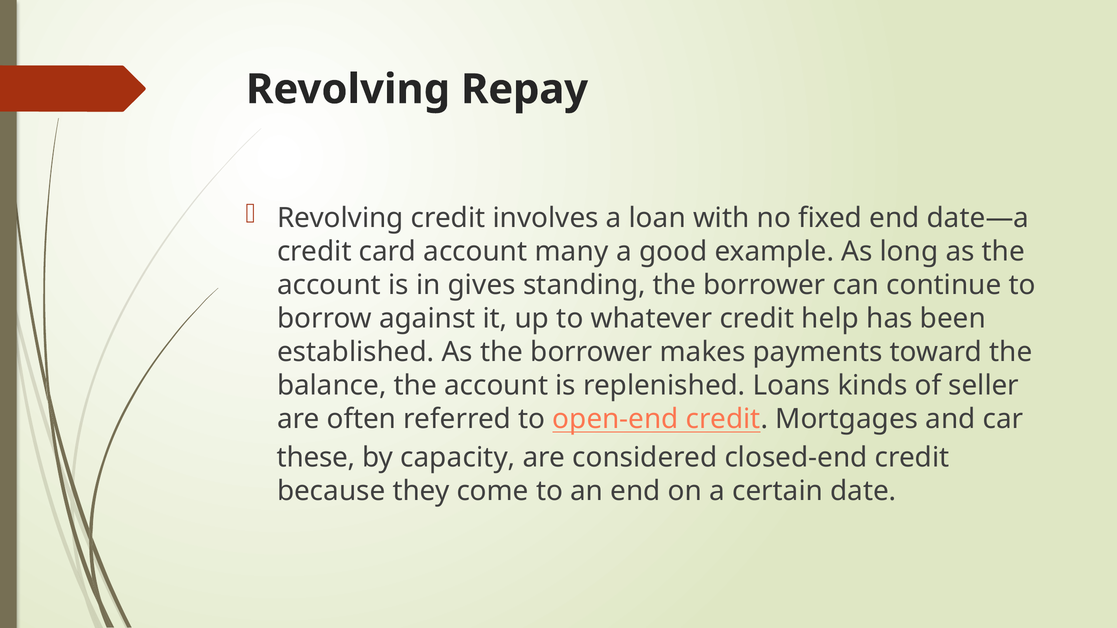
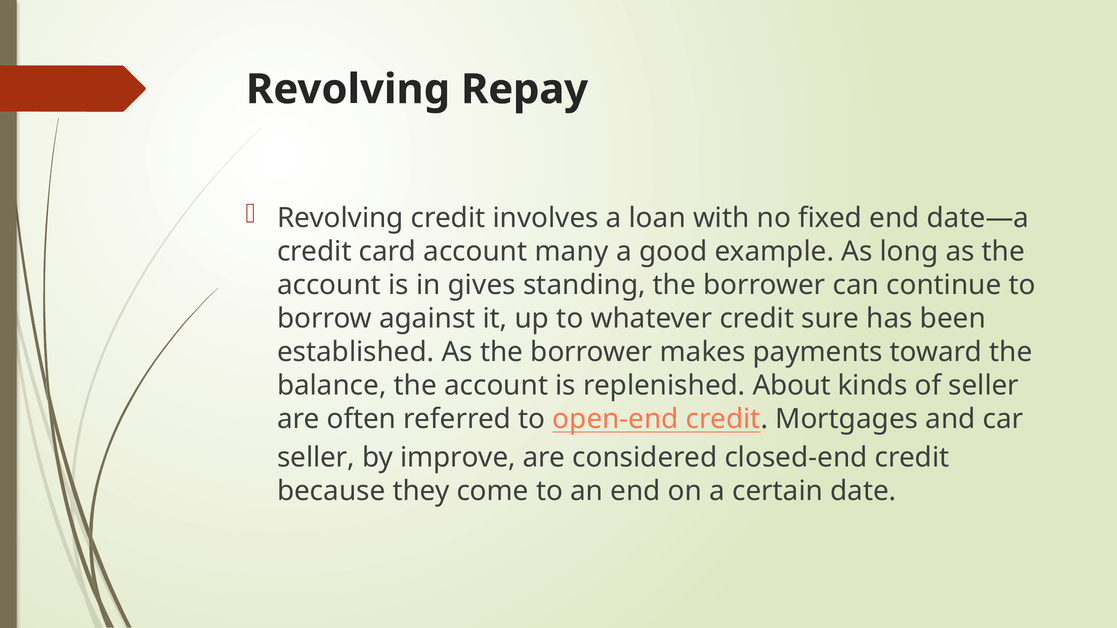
help: help -> sure
Loans: Loans -> About
these at (316, 458): these -> seller
capacity: capacity -> improve
